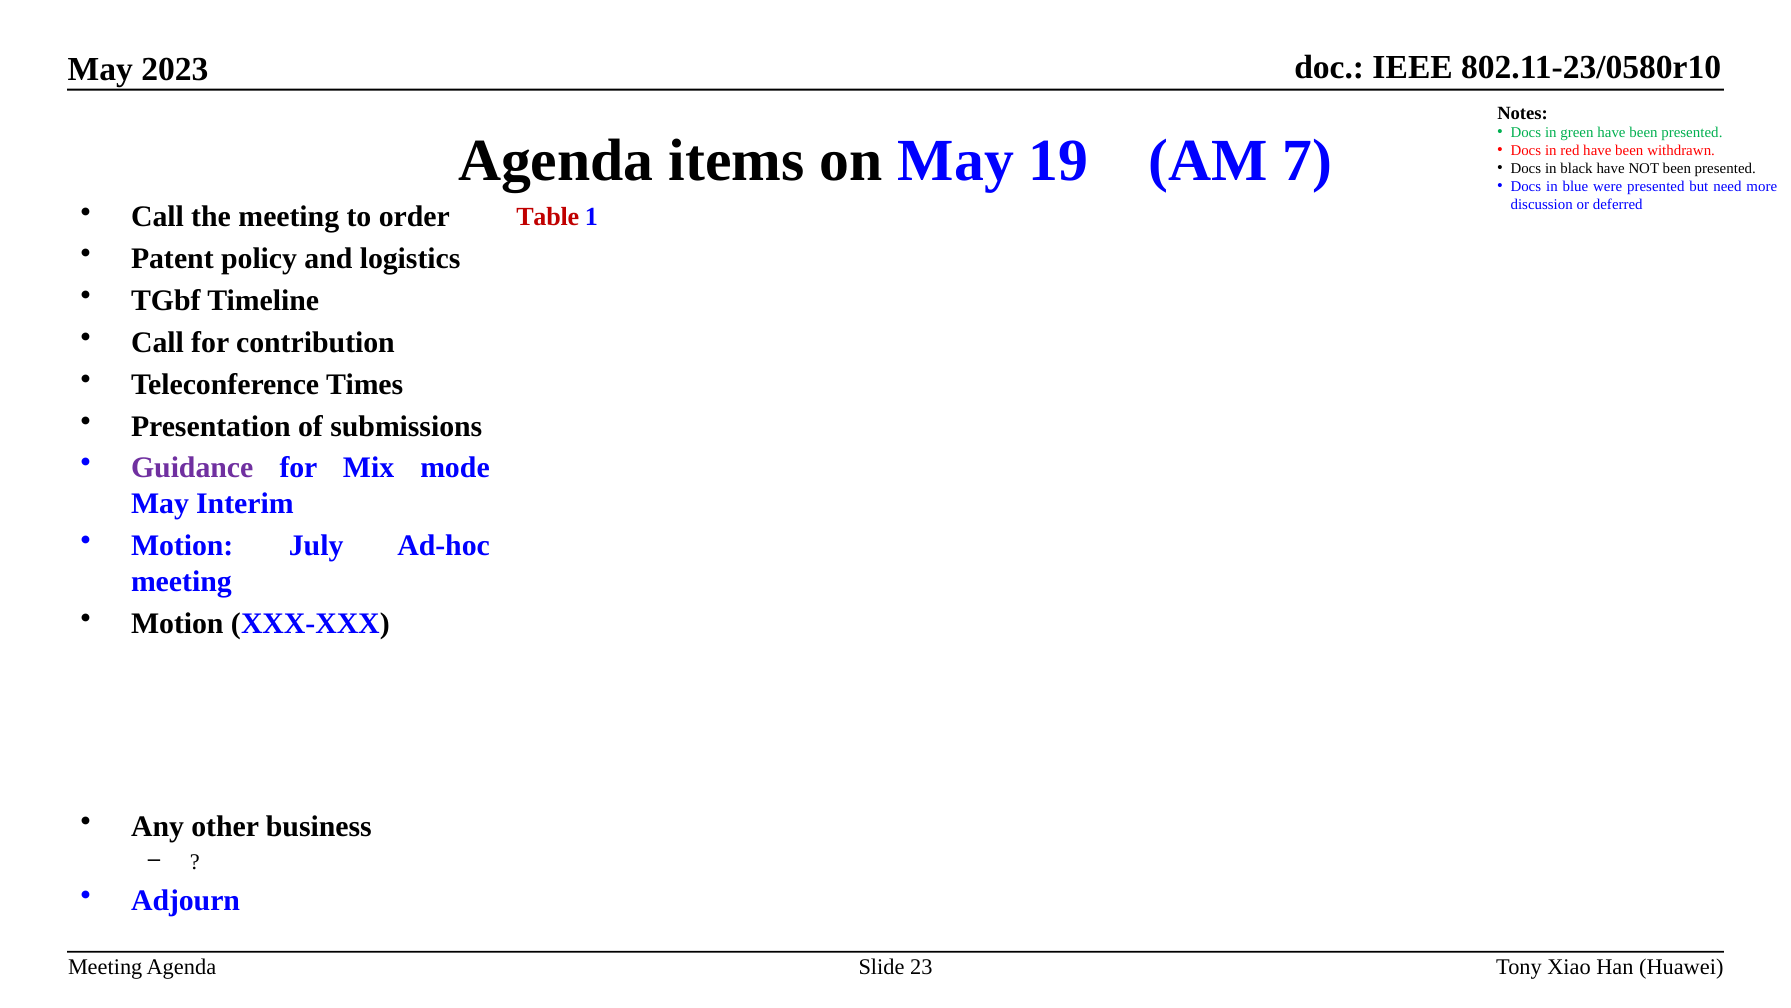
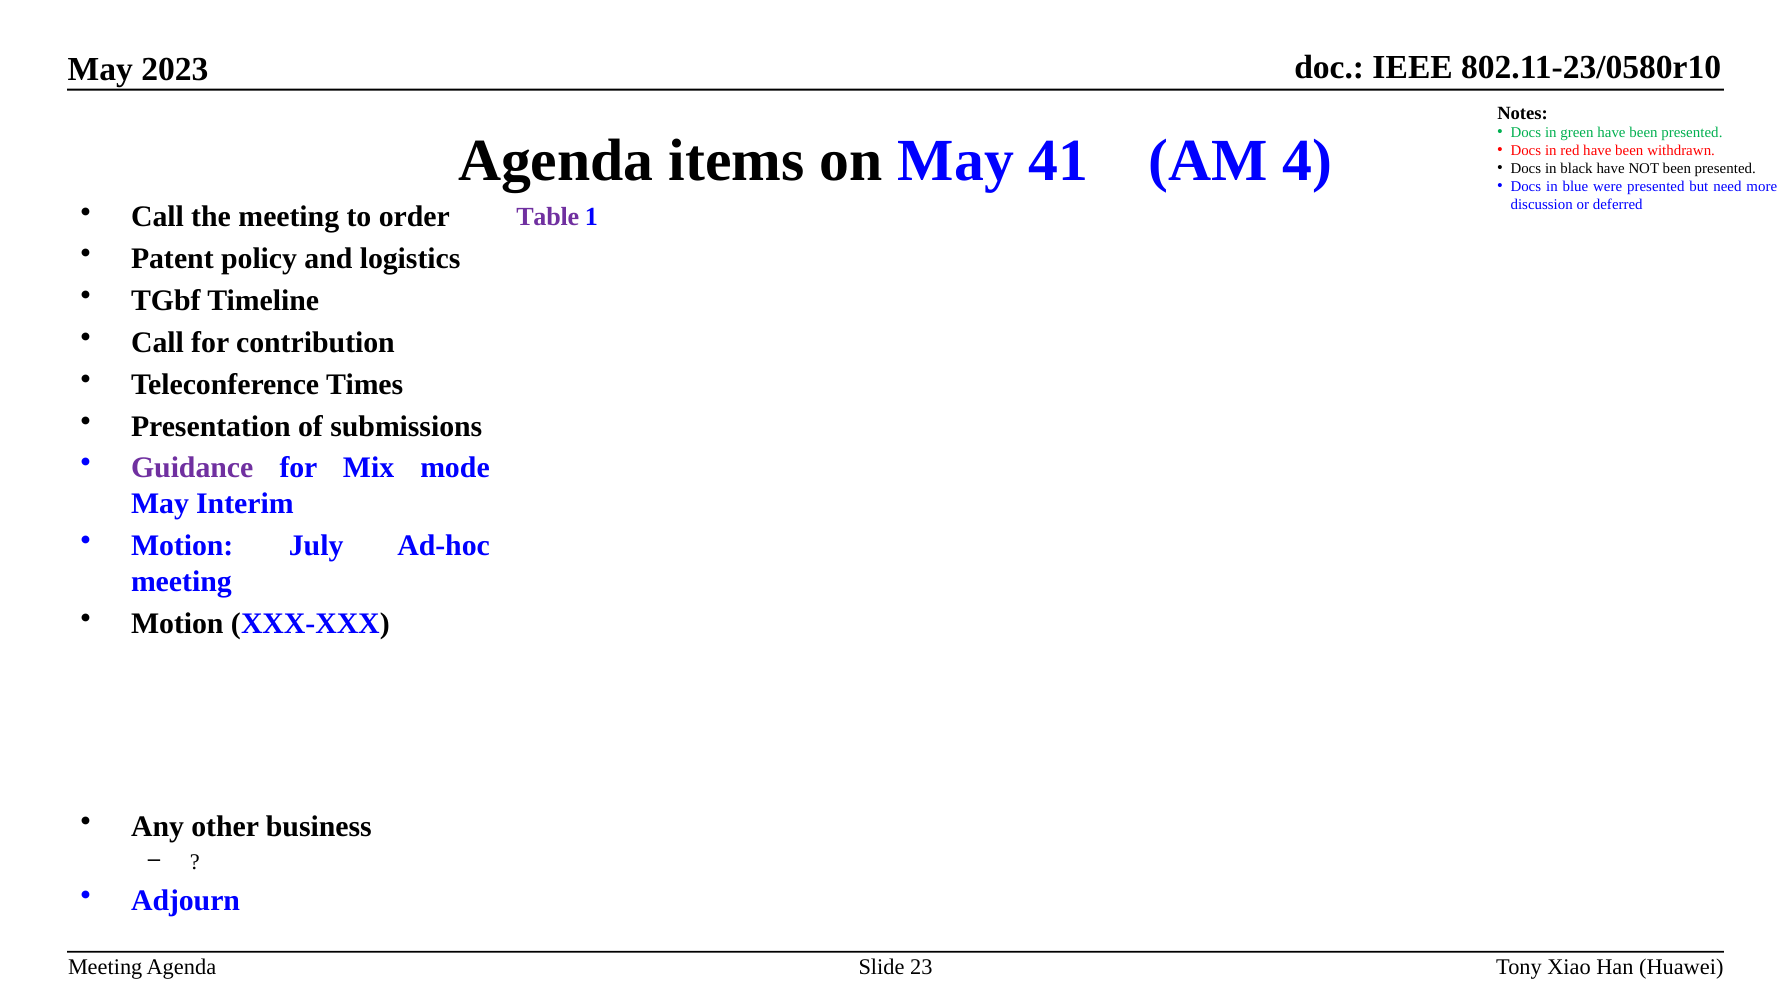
19: 19 -> 41
7: 7 -> 4
Table colour: red -> purple
